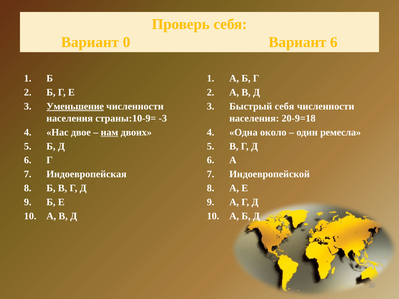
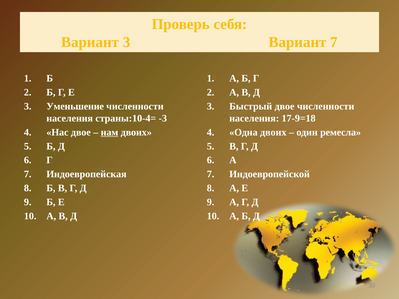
Вариант 0: 0 -> 3
Вариант 6: 6 -> 7
Уменьшение underline: present -> none
Быстрый себя: себя -> двое
страны:10-9=: страны:10-9= -> страны:10-4=
20-9=18: 20-9=18 -> 17-9=18
Одна около: около -> двоих
